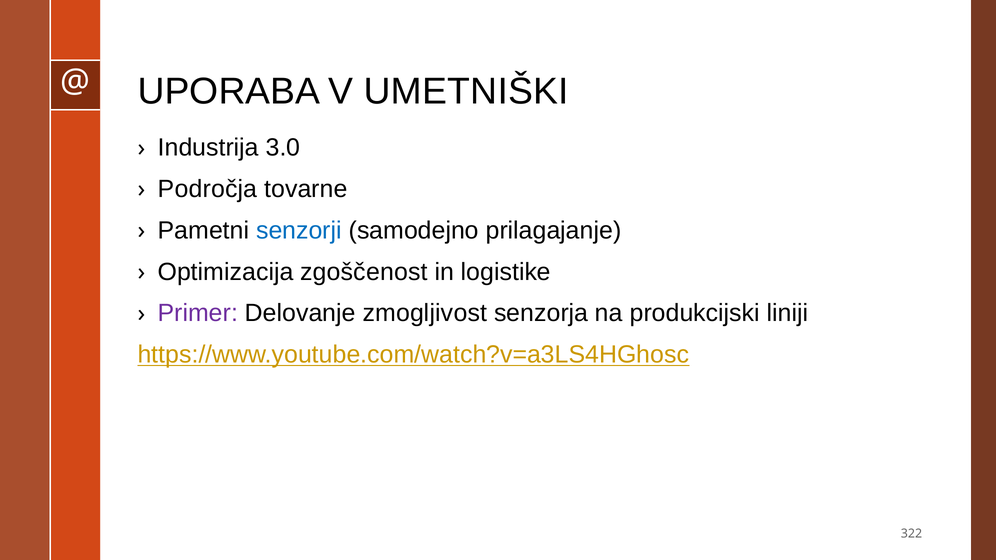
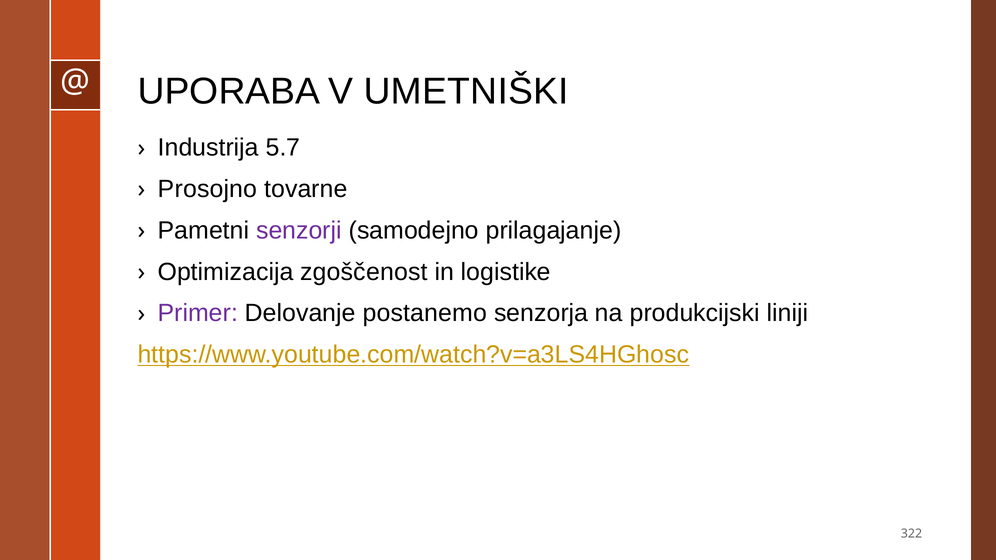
3.0: 3.0 -> 5.7
Področja: Področja -> Prosojno
senzorji colour: blue -> purple
zmogljivost: zmogljivost -> postanemo
